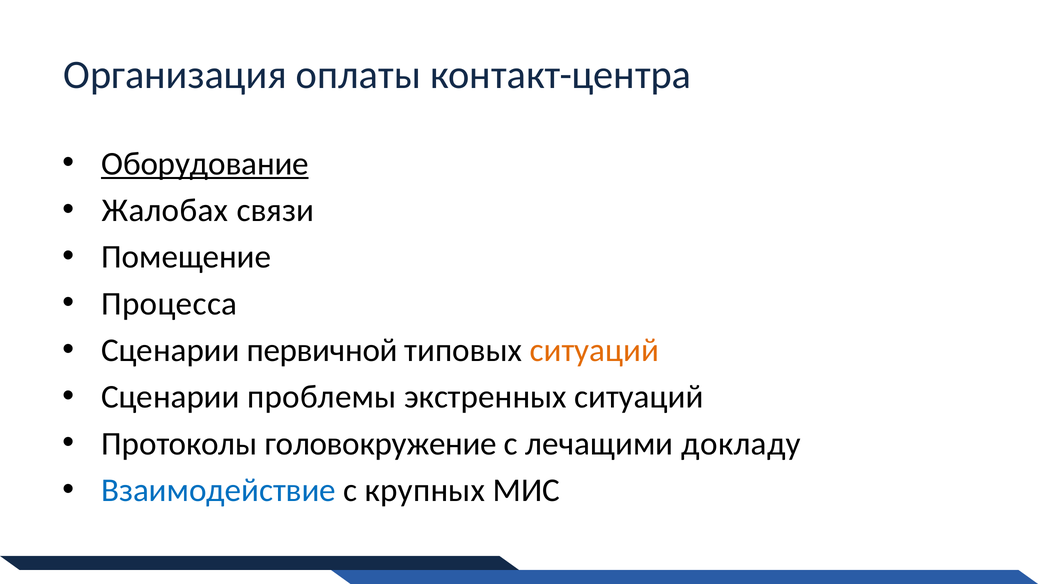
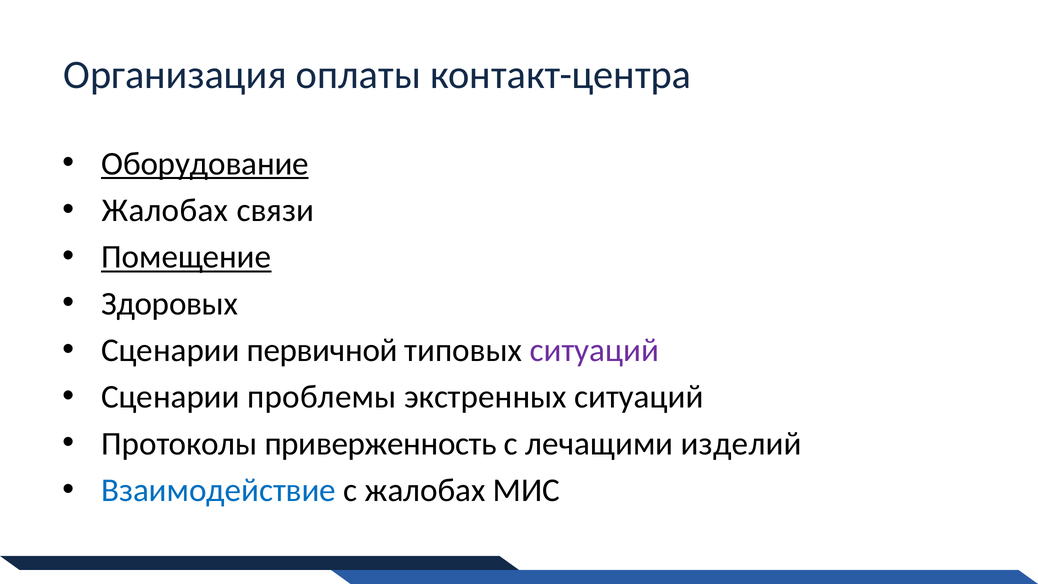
Помещение underline: none -> present
Процесса: Процесса -> Здоровых
ситуаций at (594, 350) colour: orange -> purple
головокружение: головокружение -> приверженность
докладу: докладу -> изделий
с крупных: крупных -> жалобах
